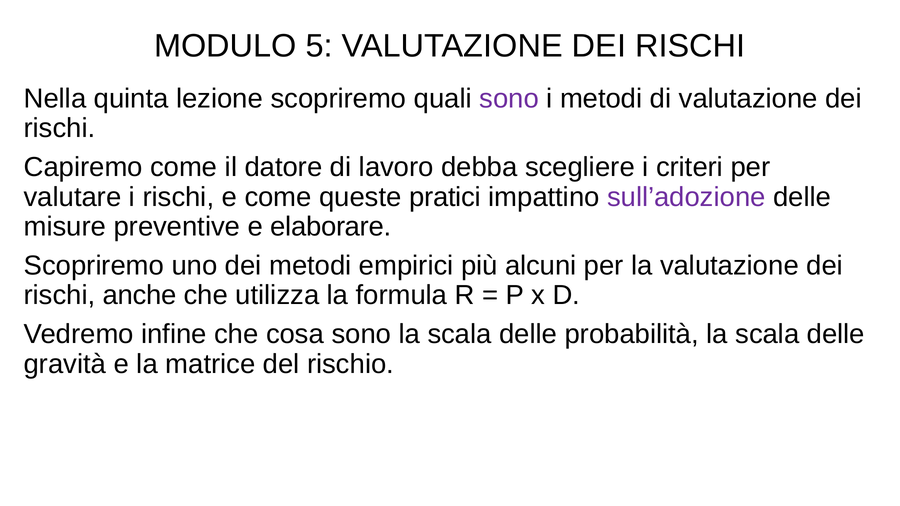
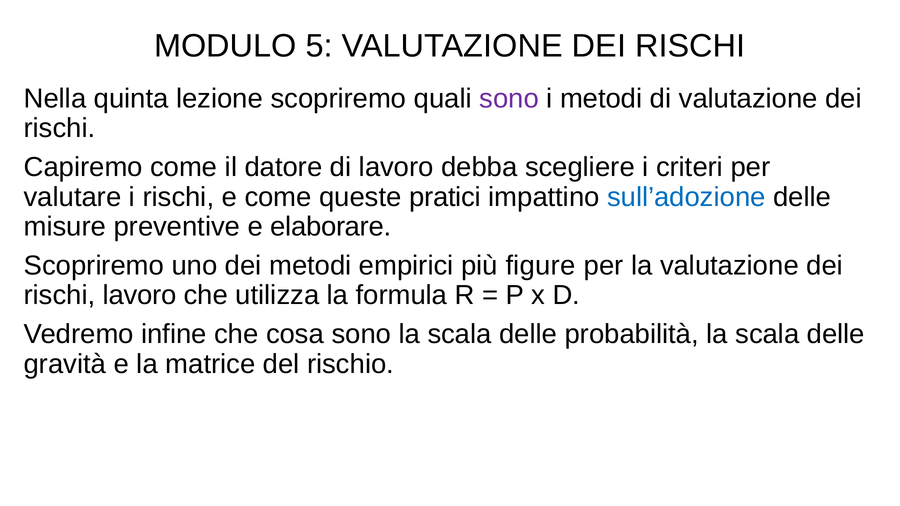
sull’adozione colour: purple -> blue
alcuni: alcuni -> figure
rischi anche: anche -> lavoro
